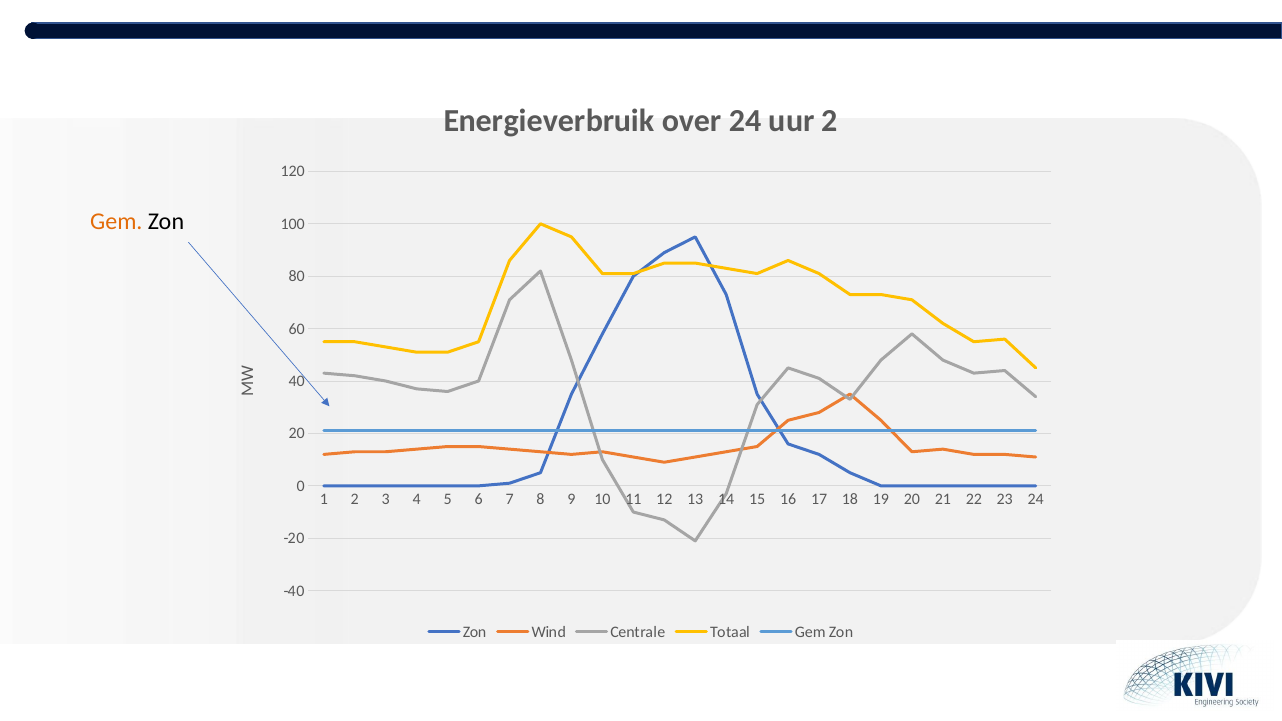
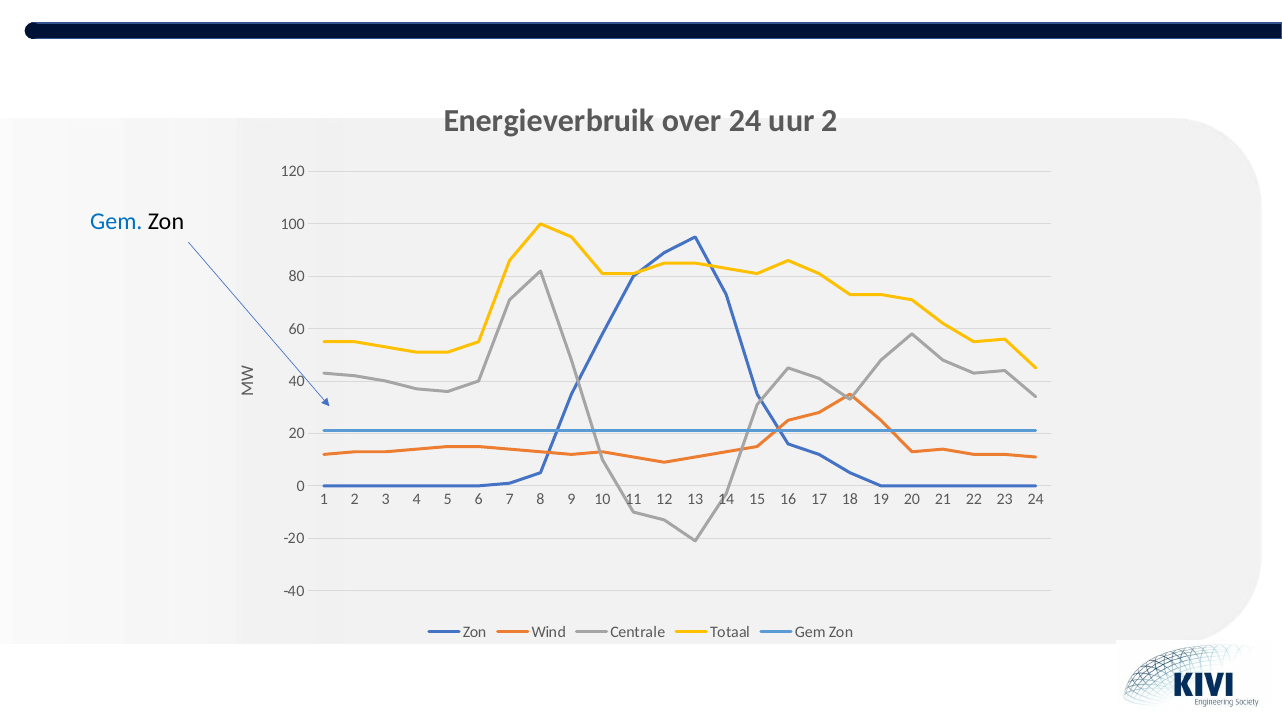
Gem at (116, 222) colour: orange -> blue
